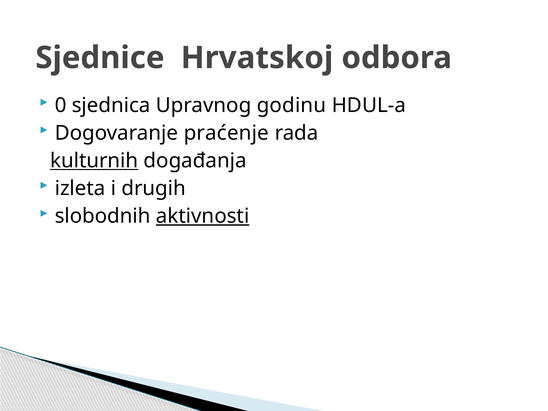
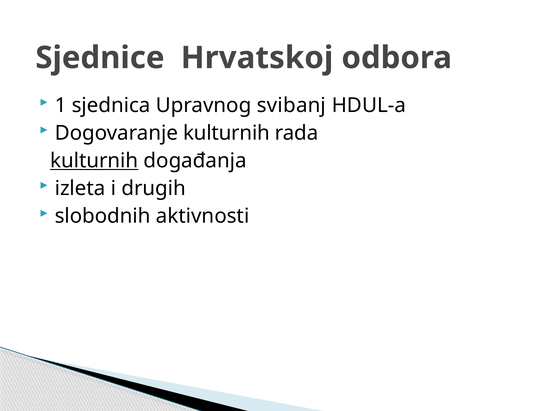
0: 0 -> 1
godinu: godinu -> svibanj
Dogovaranje praćenje: praćenje -> kulturnih
aktivnosti underline: present -> none
